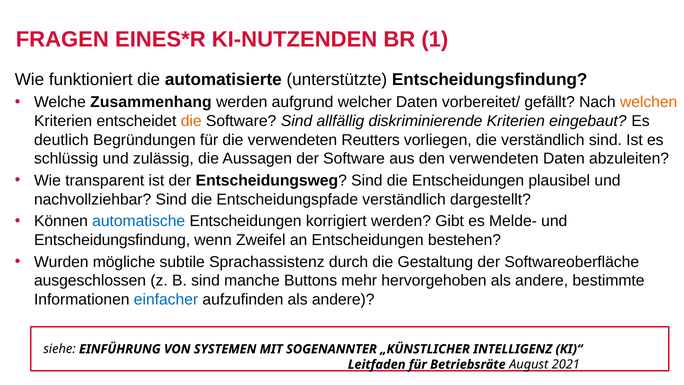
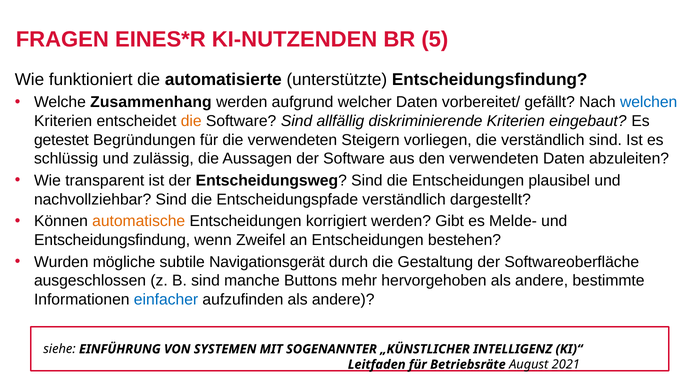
1: 1 -> 5
welchen colour: orange -> blue
deutlich: deutlich -> getestet
Reutters: Reutters -> Steigern
automatische colour: blue -> orange
Sprachassistenz: Sprachassistenz -> Navigationsgerät
